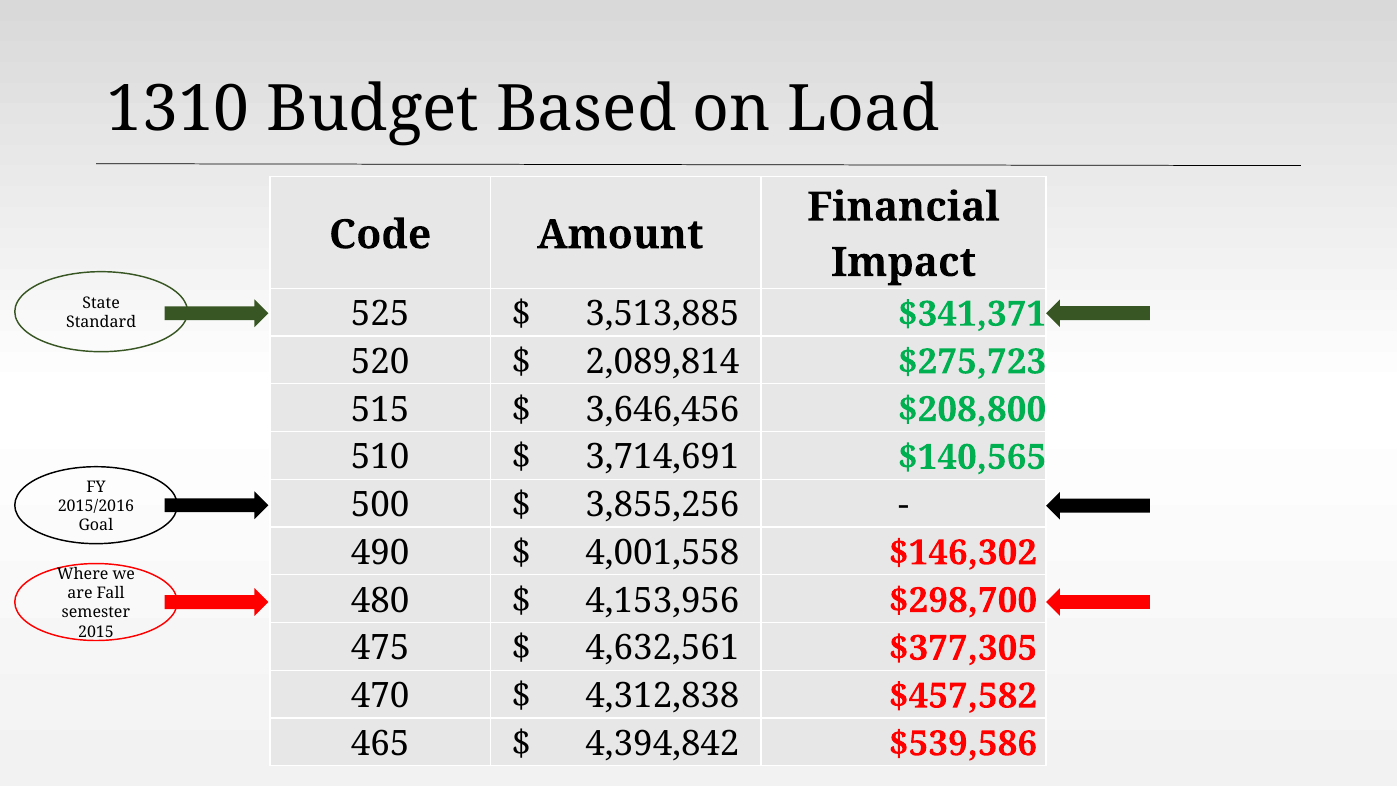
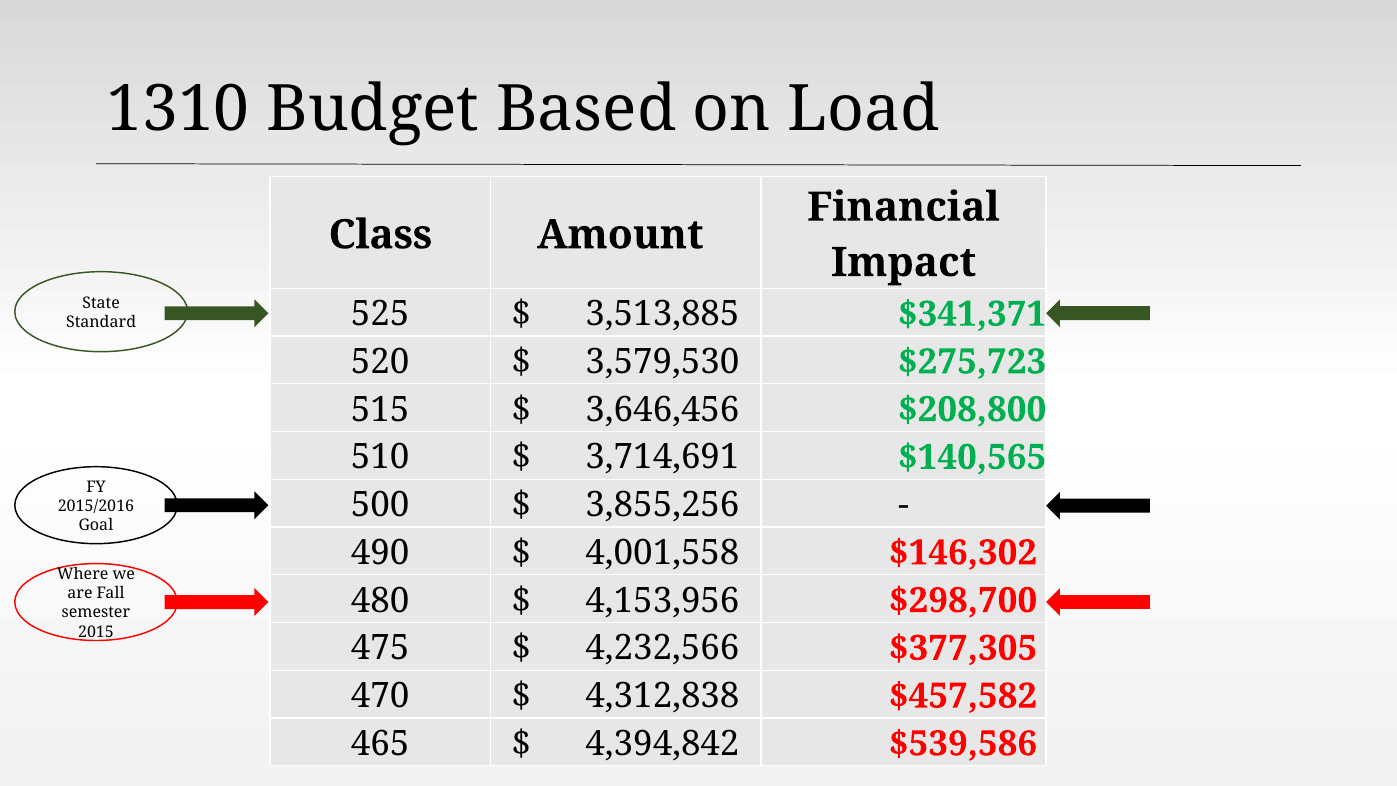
Code: Code -> Class
2,089,814: 2,089,814 -> 3,579,530
4,632,561: 4,632,561 -> 4,232,566
